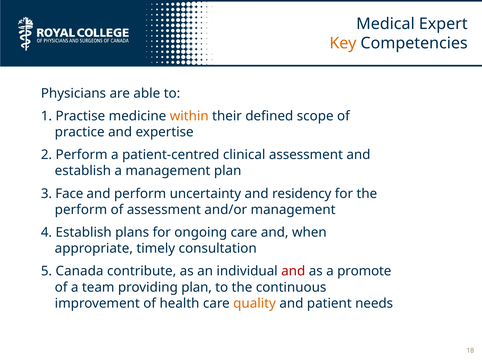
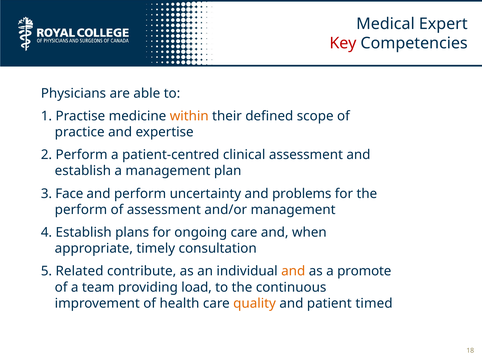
Key colour: orange -> red
residency: residency -> problems
Canada: Canada -> Related
and at (293, 272) colour: red -> orange
providing plan: plan -> load
needs: needs -> timed
